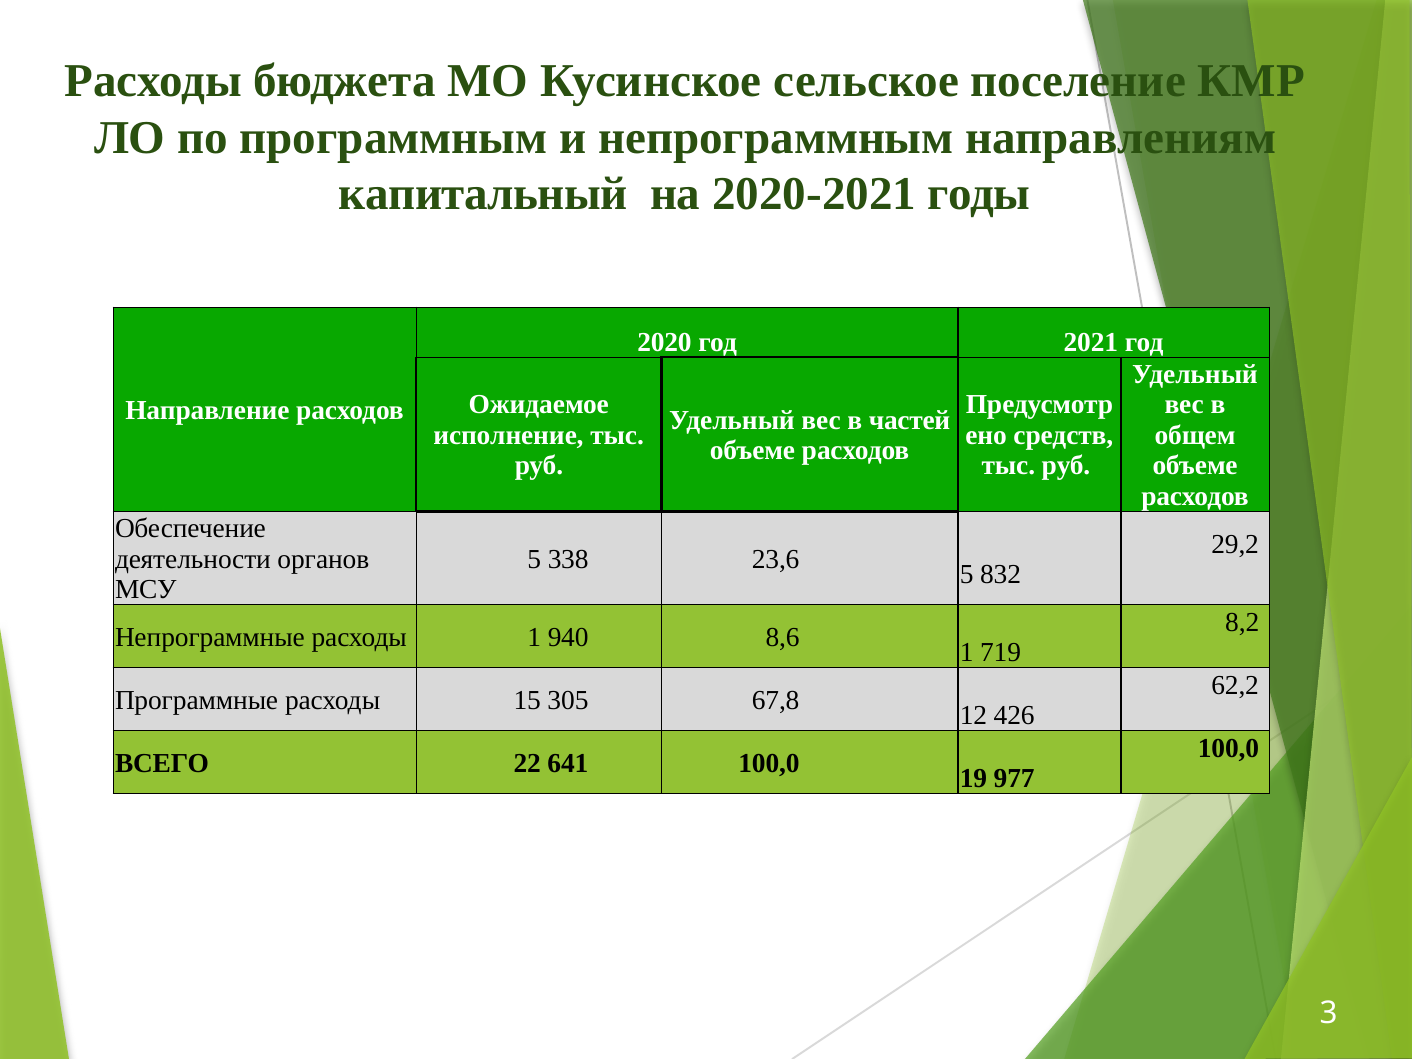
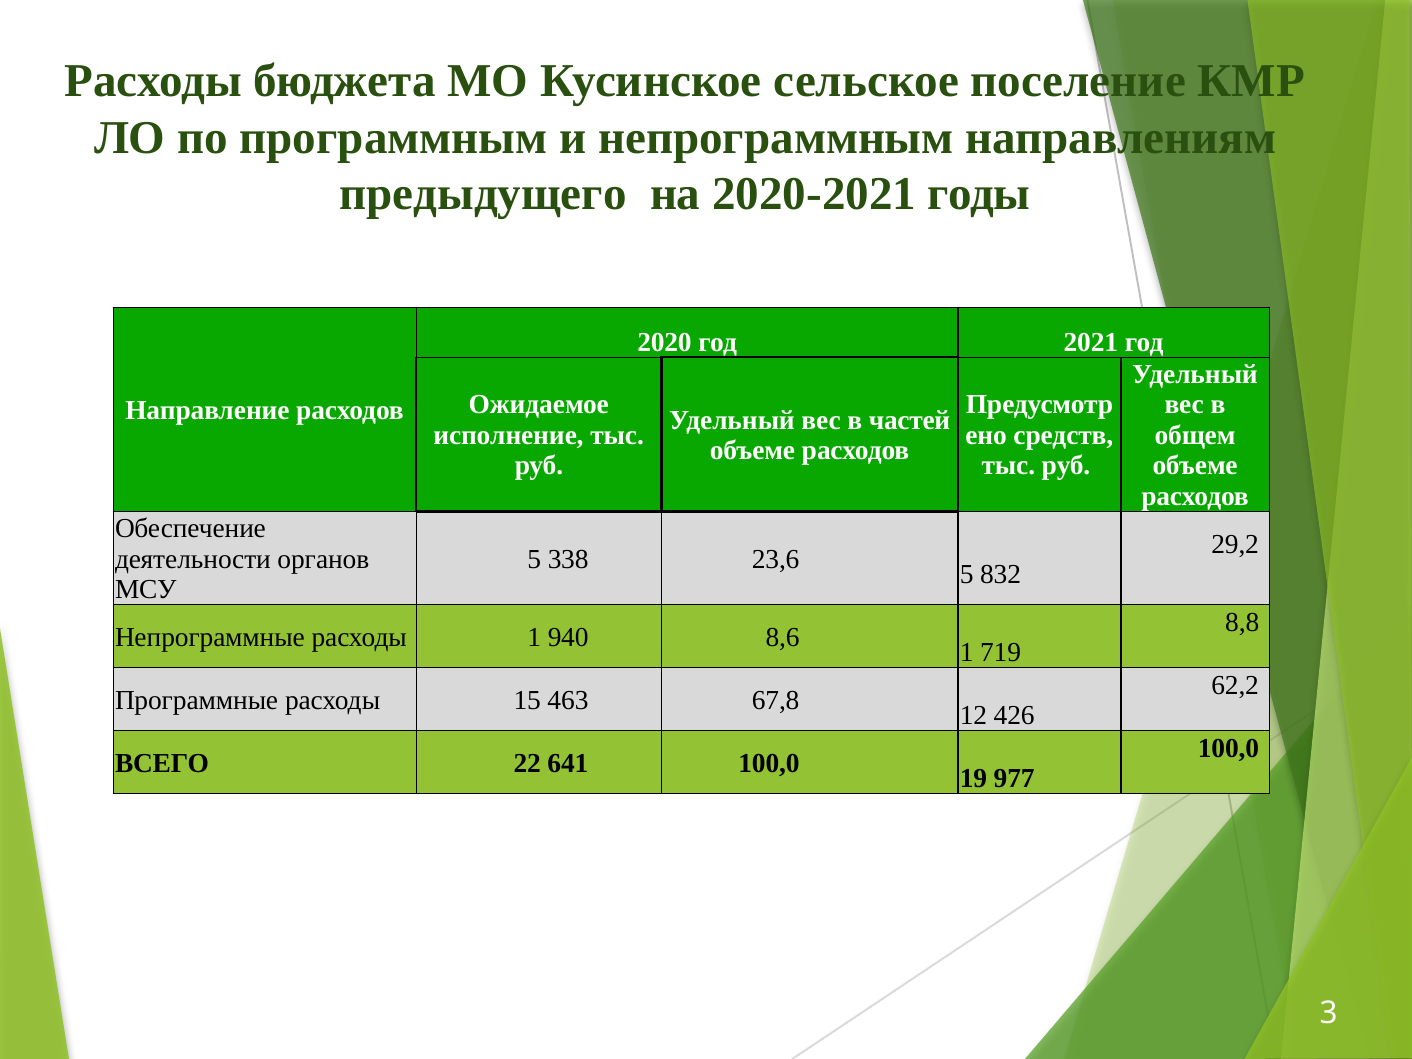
капитальный: капитальный -> предыдущего
8,2: 8,2 -> 8,8
305: 305 -> 463
